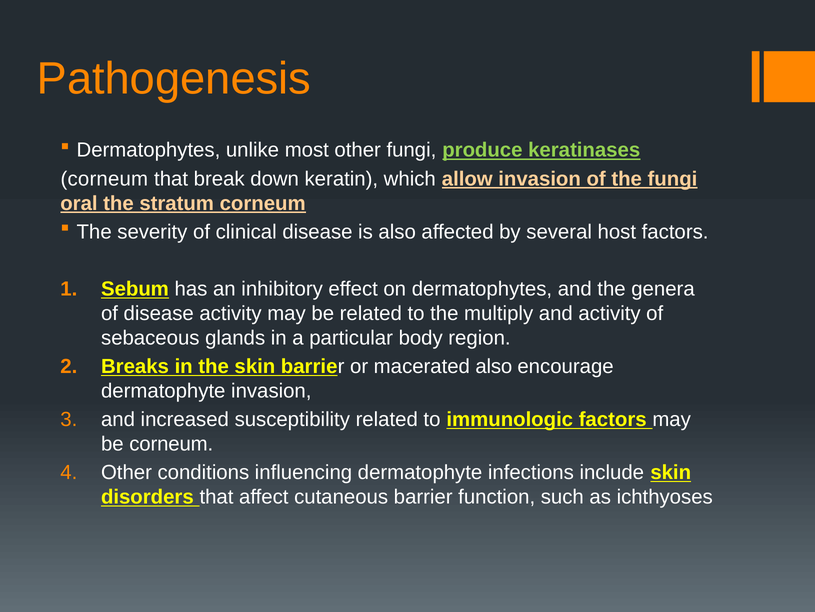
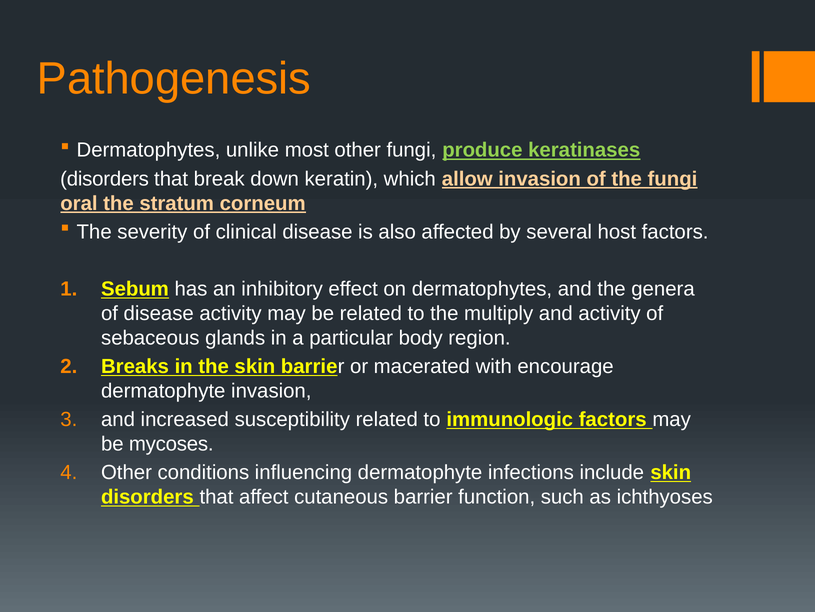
corneum at (104, 179): corneum -> disorders
macerated also: also -> with
be corneum: corneum -> mycoses
